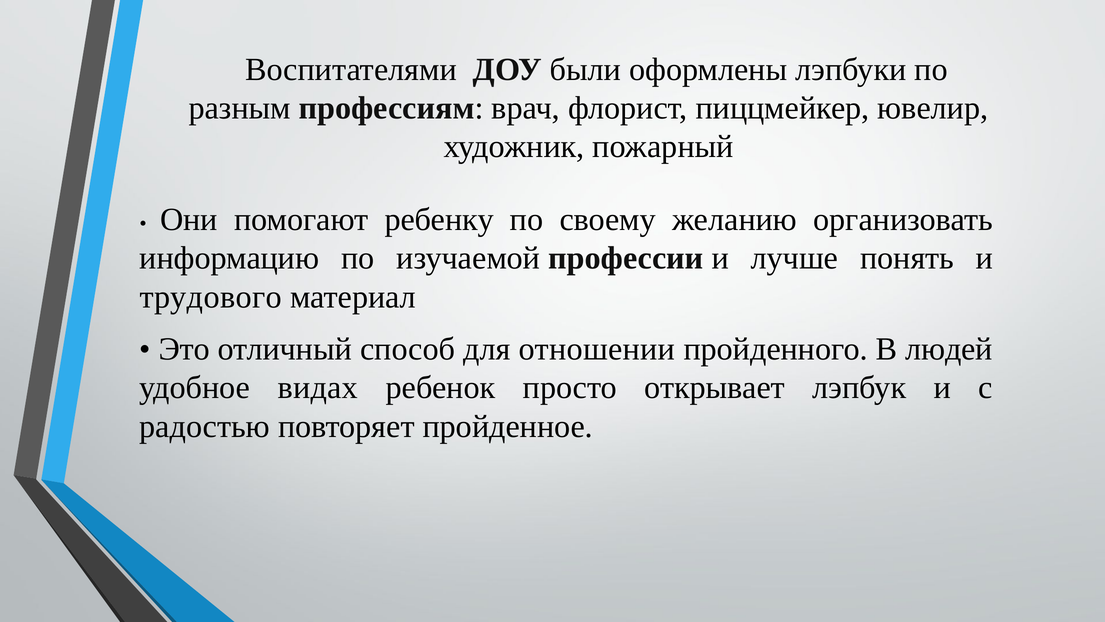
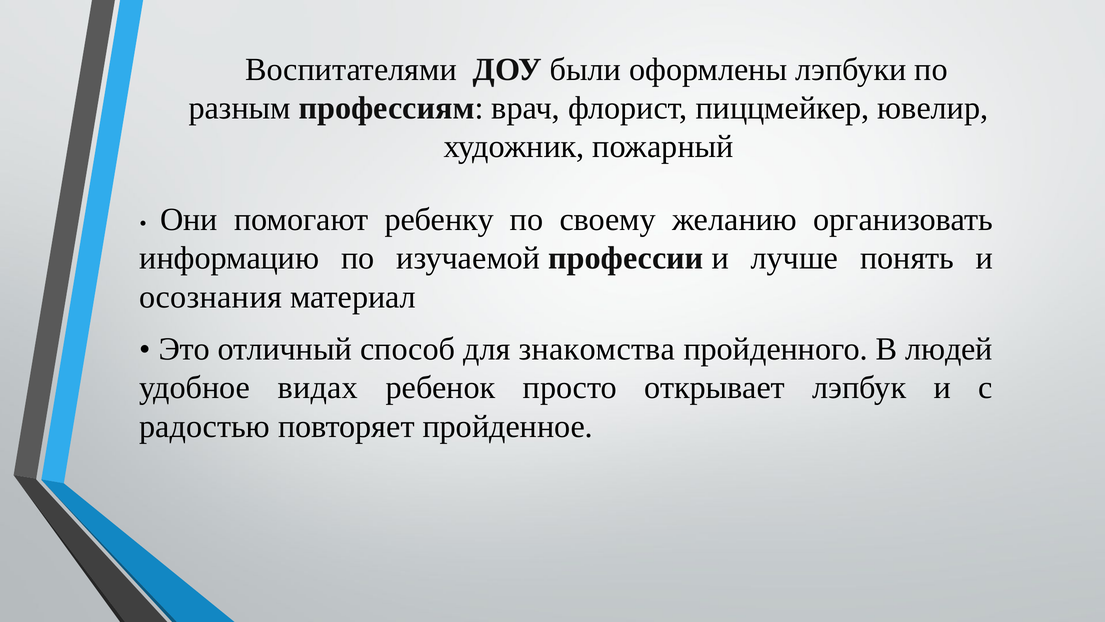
трудового: трудового -> осознания
отношении: отношении -> знакомства
